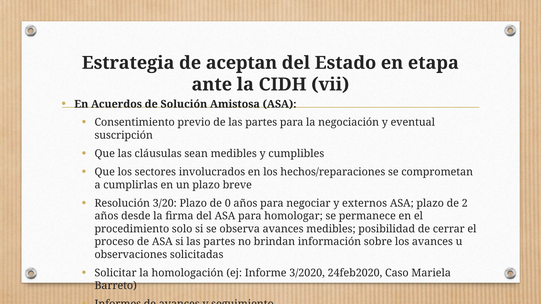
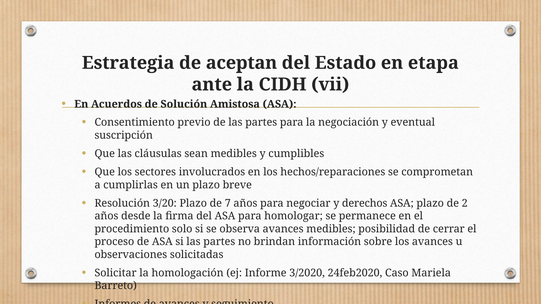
0: 0 -> 7
externos: externos -> derechos
